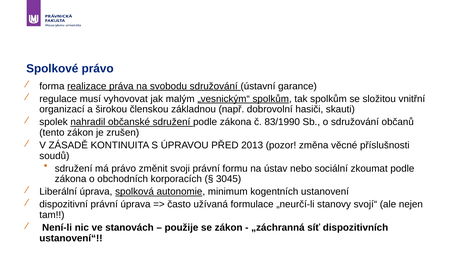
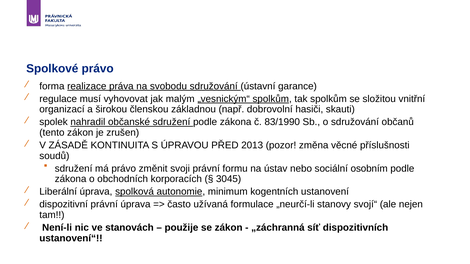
zkoumat: zkoumat -> osobním
